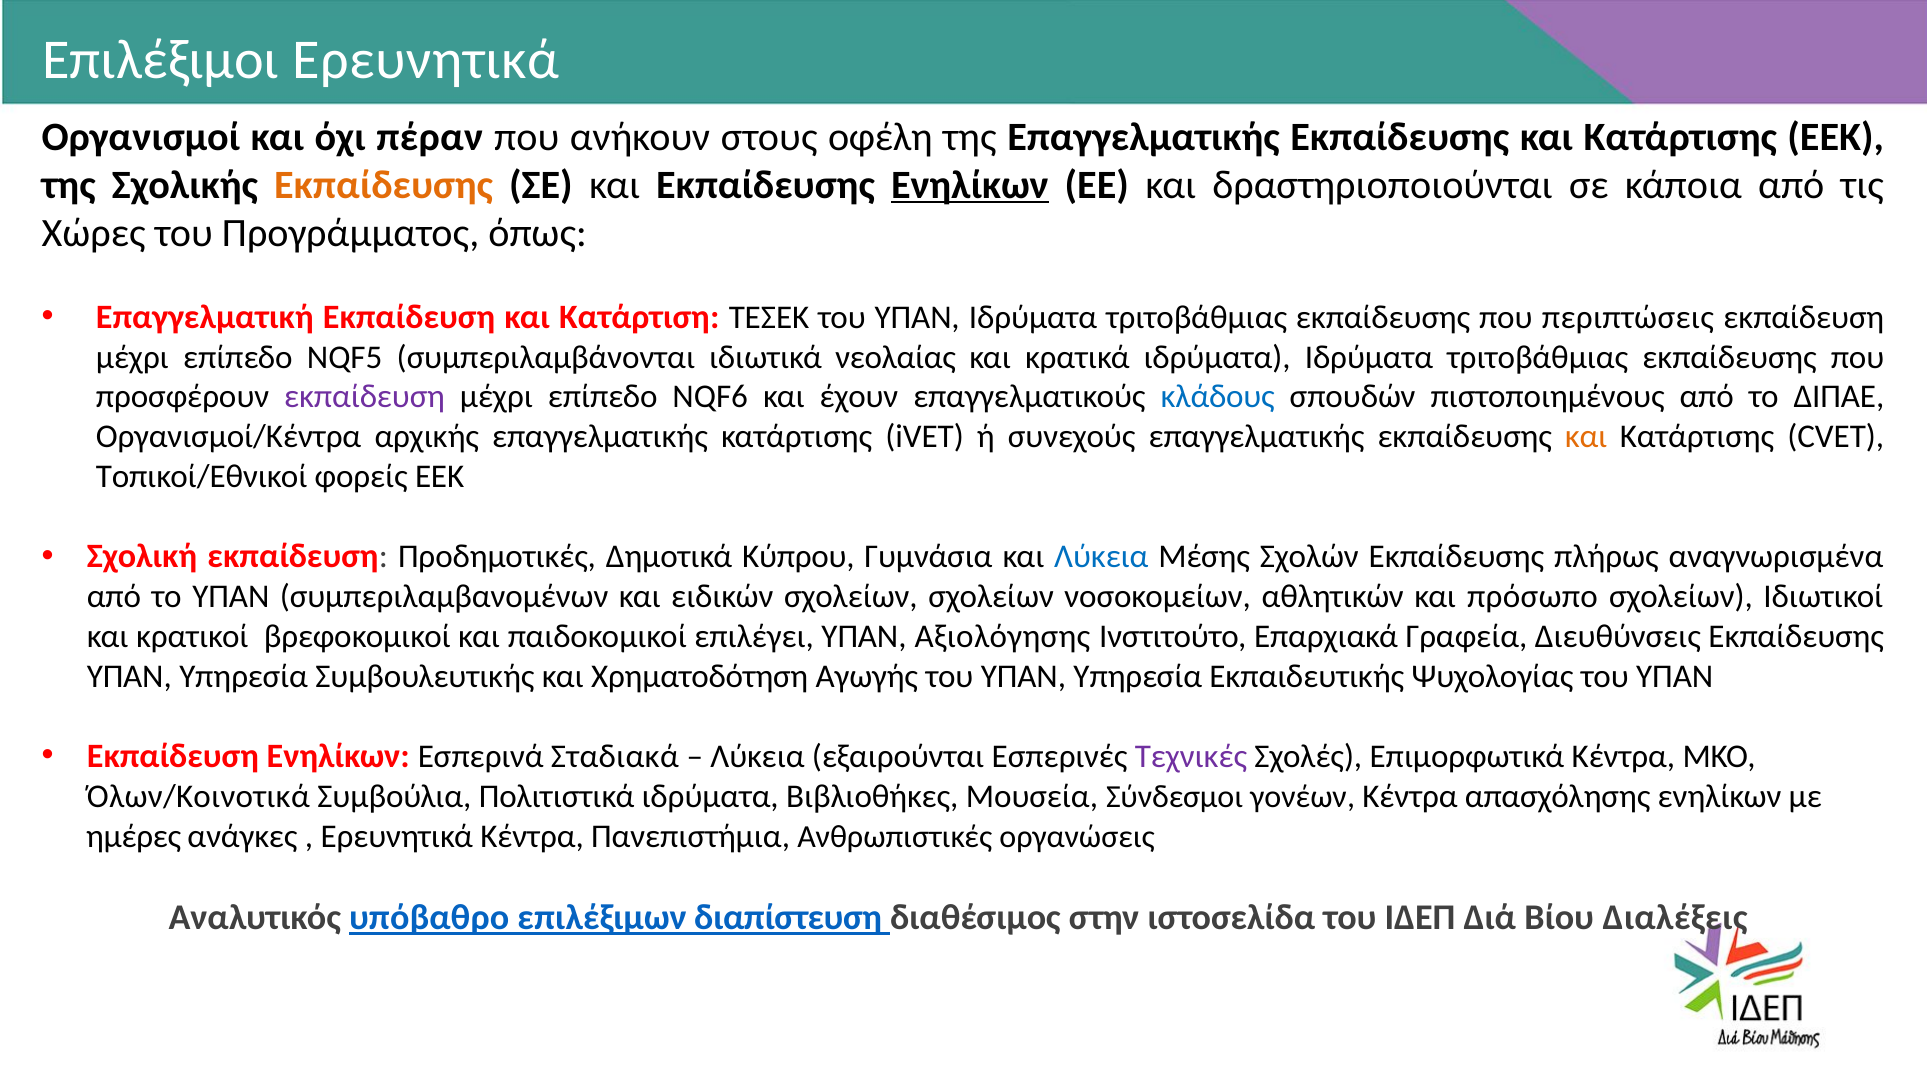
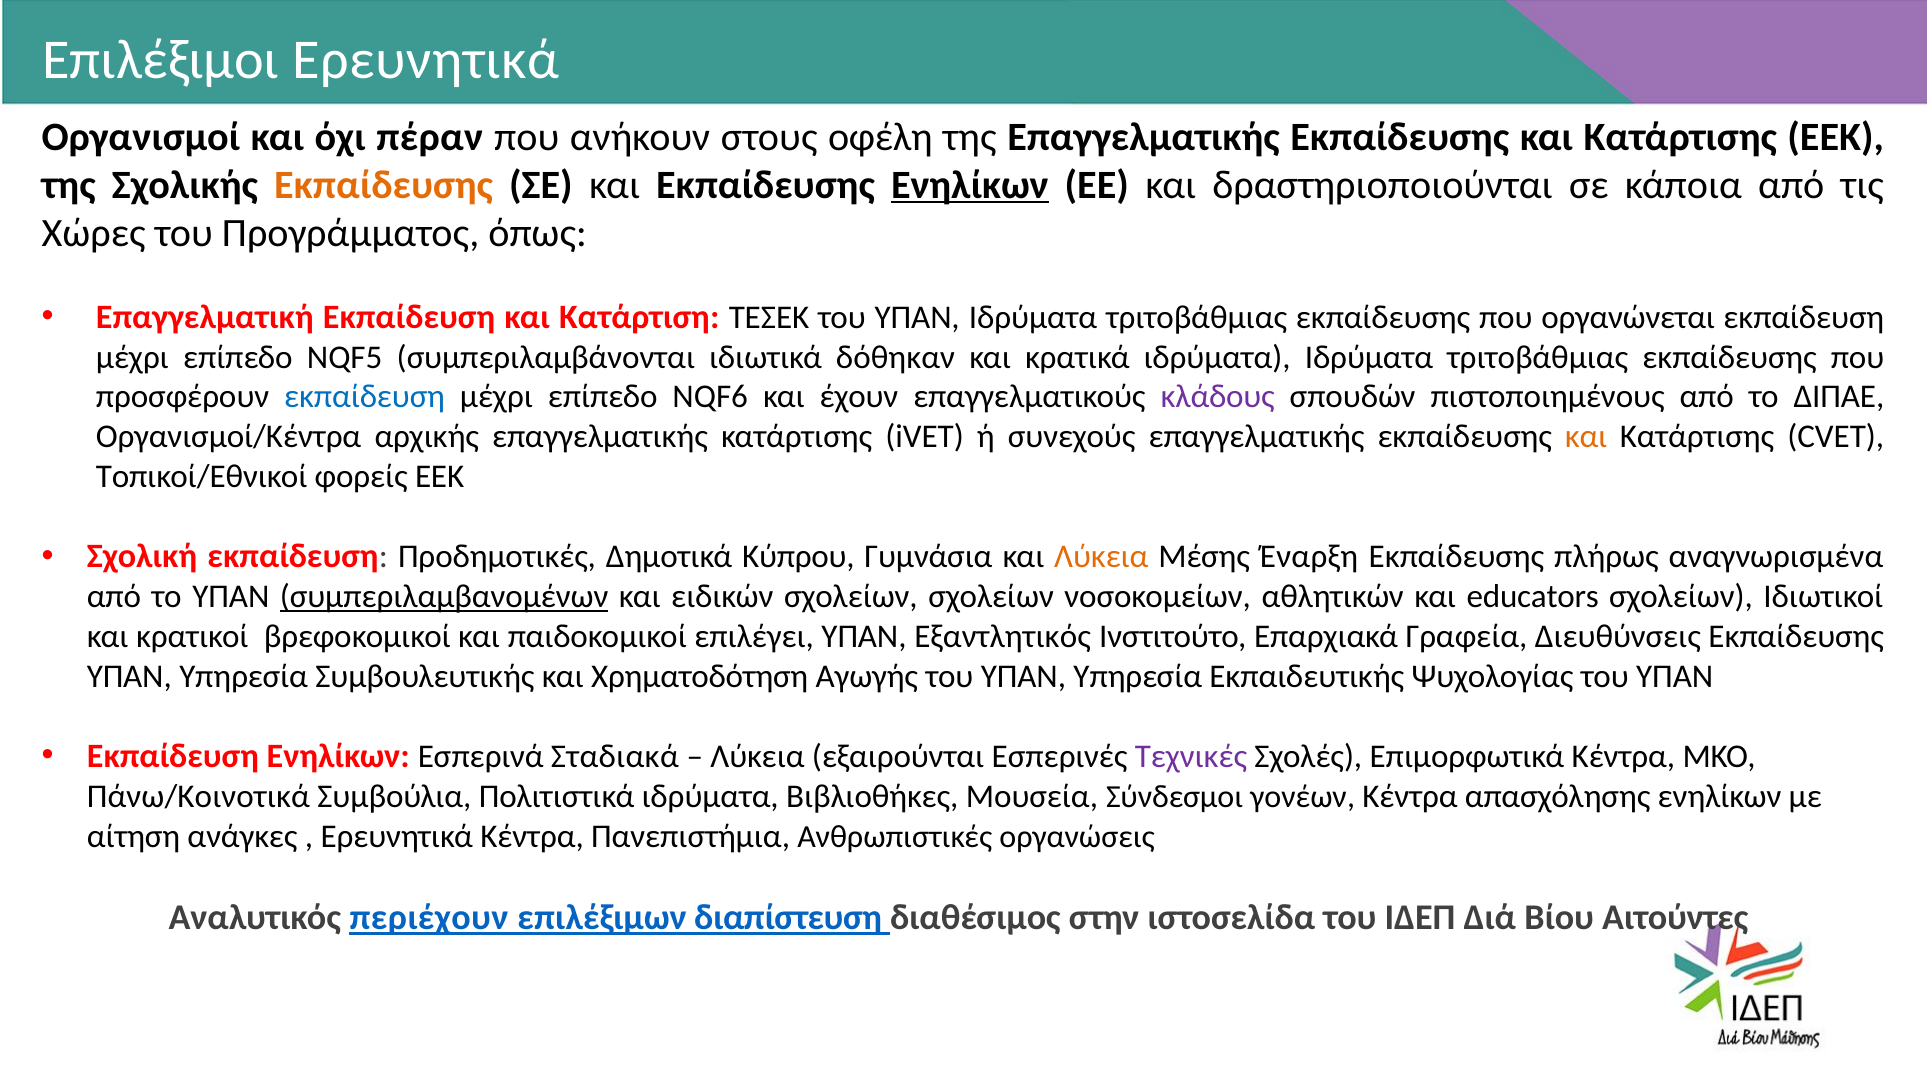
περιπτώσεις: περιπτώσεις -> οργανώνεται
νεολαίας: νεολαίας -> δόθηκαν
εκπαίδευση at (365, 397) colour: purple -> blue
κλάδους colour: blue -> purple
Λύκεια at (1101, 557) colour: blue -> orange
Σχολών: Σχολών -> Έναρξη
συμπεριλαμβανομένων underline: none -> present
πρόσωπο: πρόσωπο -> educators
Αξιολόγησης: Αξιολόγησης -> Εξαντλητικός
Όλων/Kοινοτικά: Όλων/Kοινοτικά -> Πάνω/Kοινοτικά
ημέρες: ημέρες -> αίτηση
υπόβαθρο: υπόβαθρο -> περιέχουν
Διαλέξεις: Διαλέξεις -> Αιτούντες
